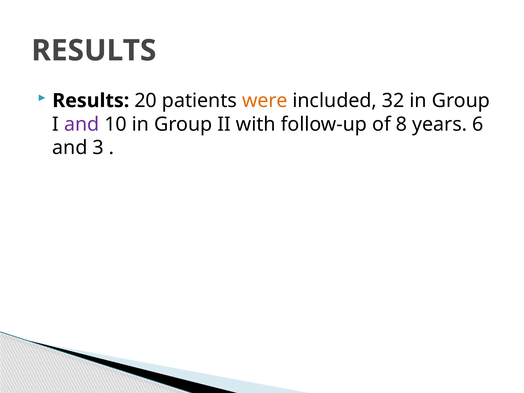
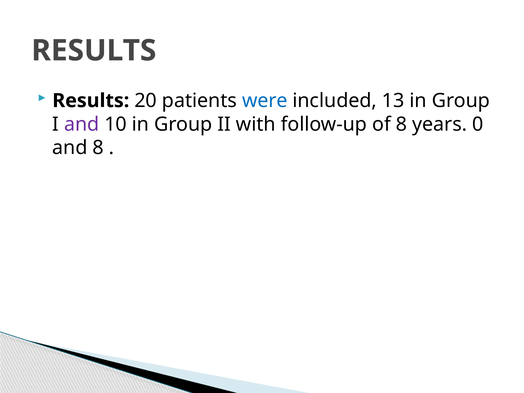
were colour: orange -> blue
32: 32 -> 13
6: 6 -> 0
and 3: 3 -> 8
